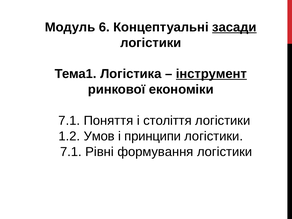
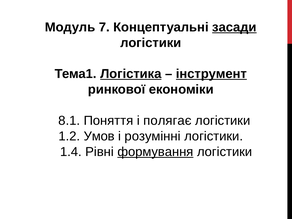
6: 6 -> 7
Логістика underline: none -> present
7.1 at (69, 121): 7.1 -> 8.1
століття: століття -> полягає
принципи: принципи -> розумінні
7.1 at (71, 152): 7.1 -> 1.4
формування underline: none -> present
